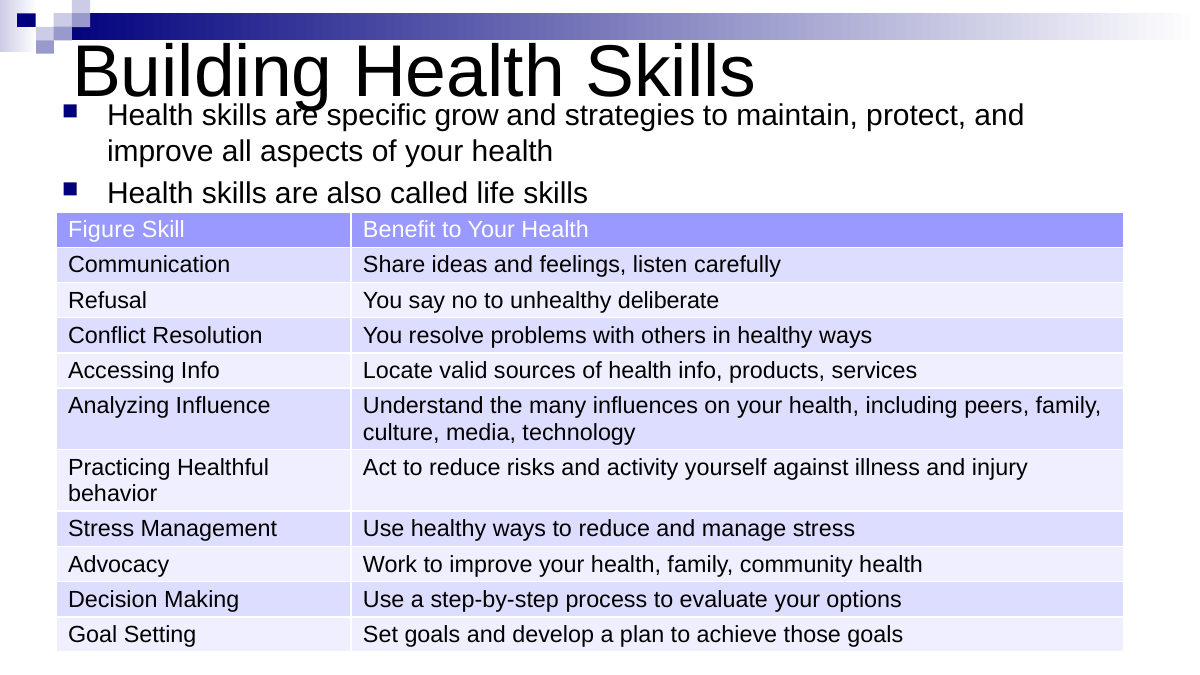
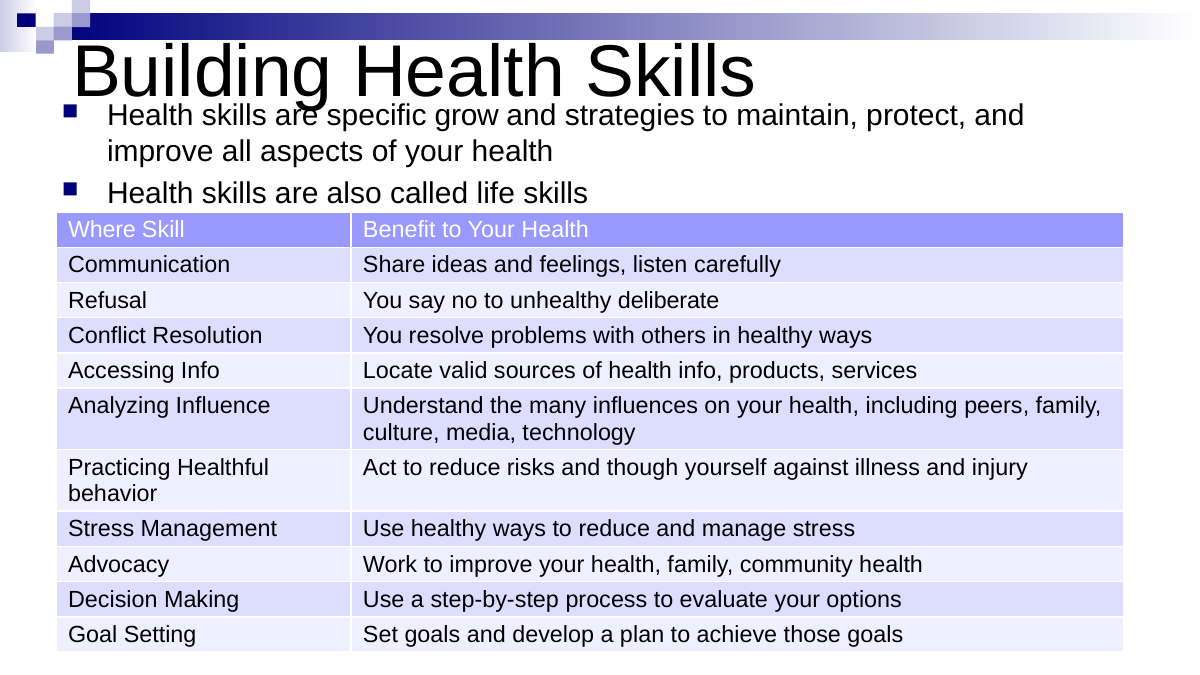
Figure: Figure -> Where
activity: activity -> though
